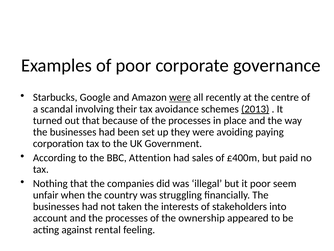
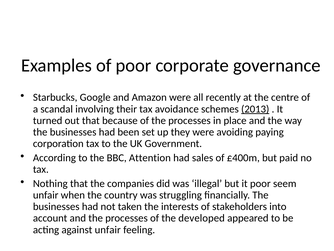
were at (180, 97) underline: present -> none
ownership: ownership -> developed
against rental: rental -> unfair
